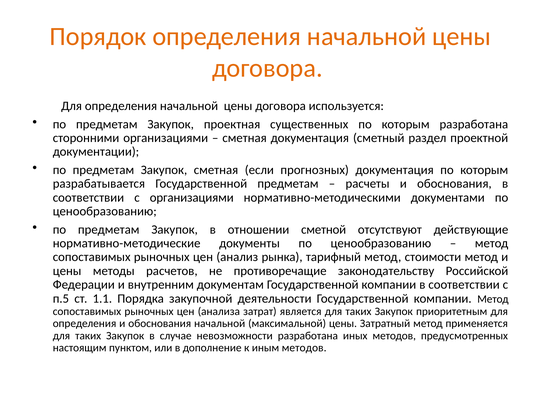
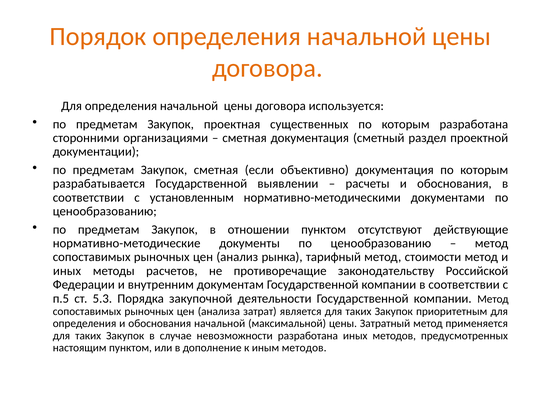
прогнозных: прогнозных -> объективно
Государственной предметам: предметам -> выявлении
с организациями: организациями -> установленным
отношении сметной: сметной -> пунктом
цены at (67, 271): цены -> иных
1.1: 1.1 -> 5.3
